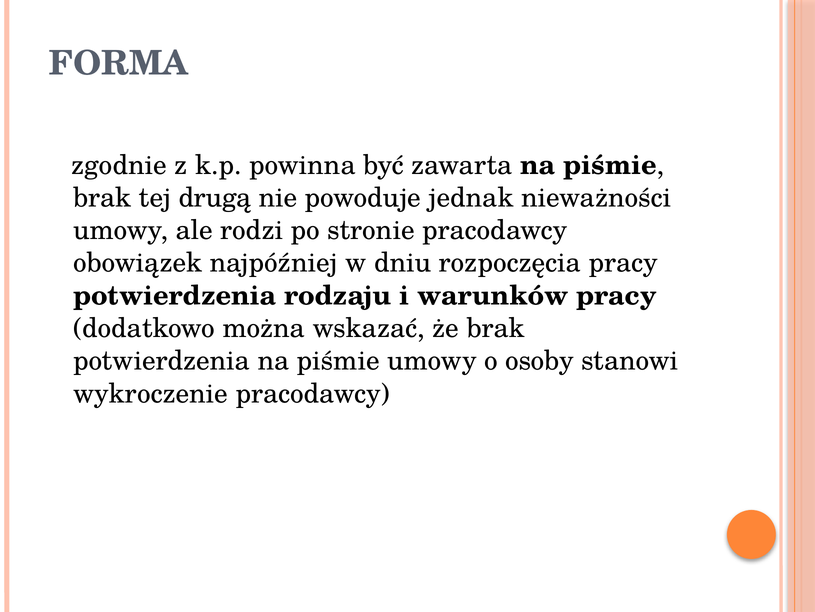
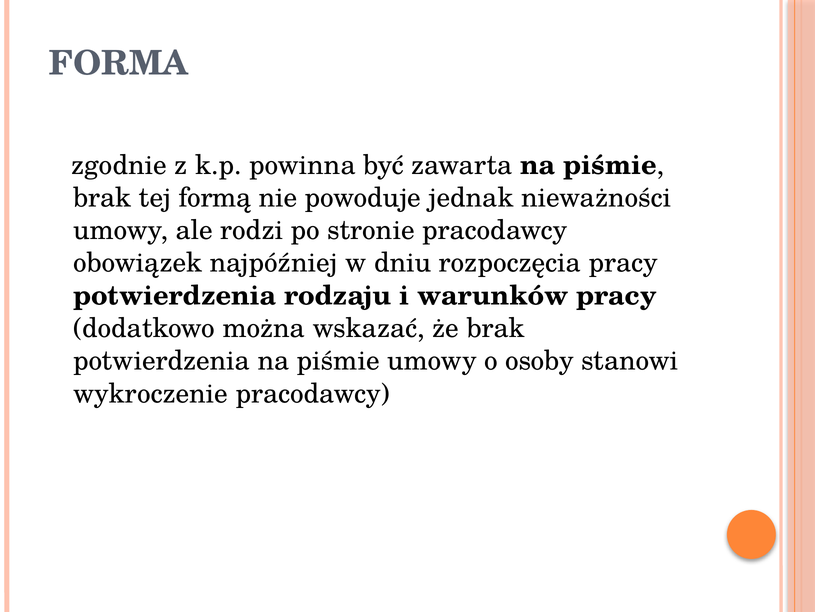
drugą: drugą -> formą
